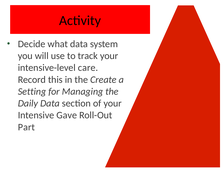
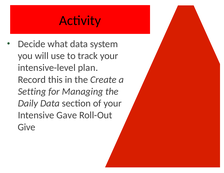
care: care -> plan
Part: Part -> Give
